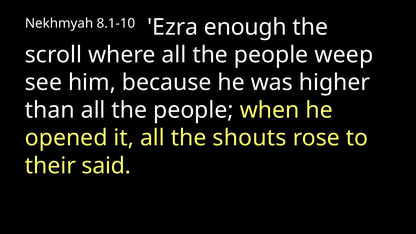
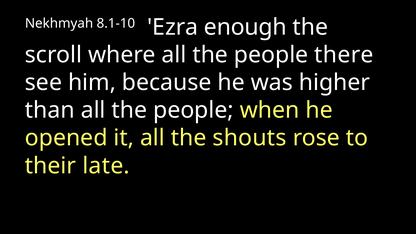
weep: weep -> there
said: said -> late
